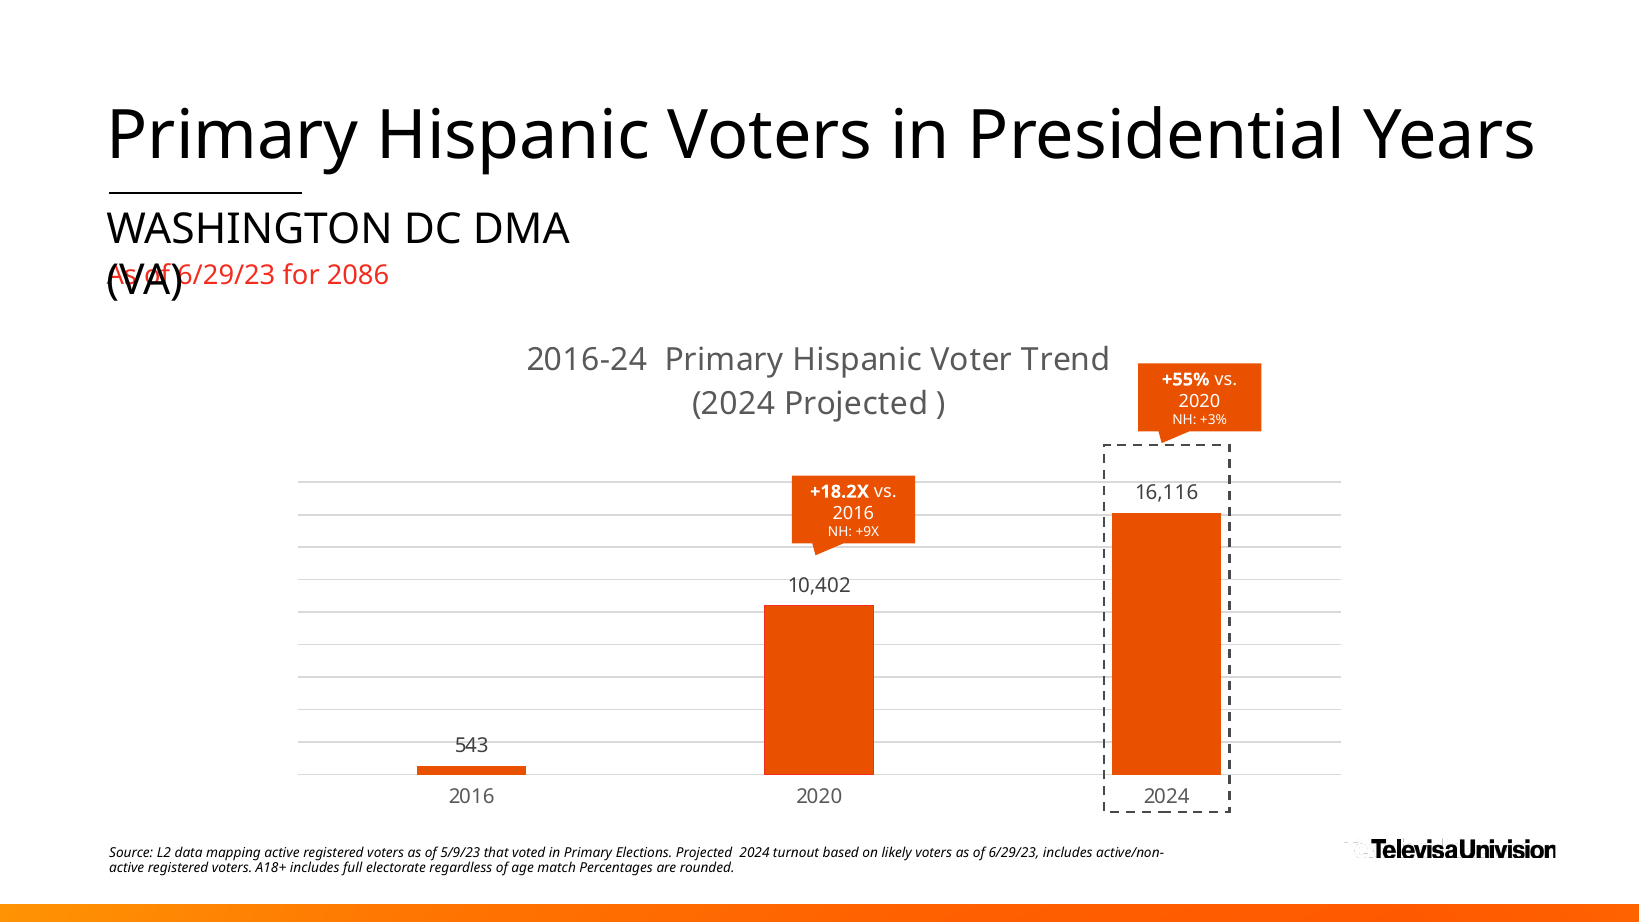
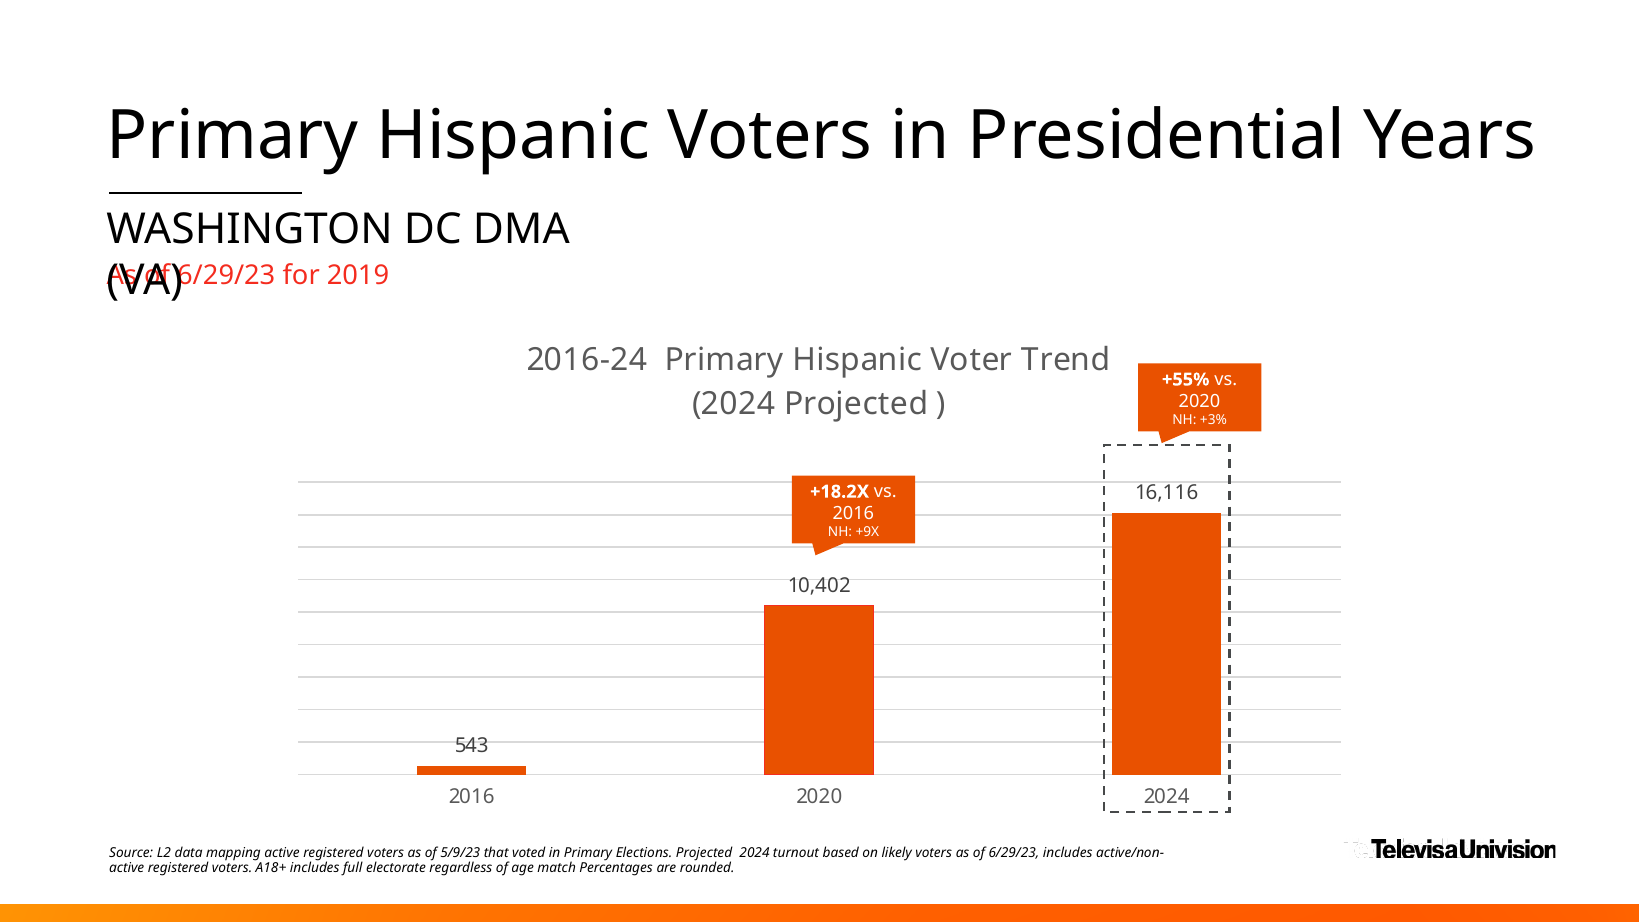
2086: 2086 -> 2019
